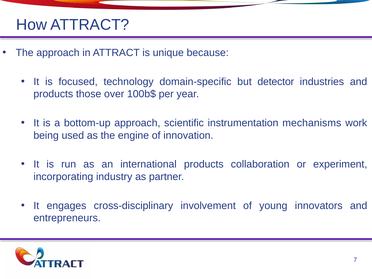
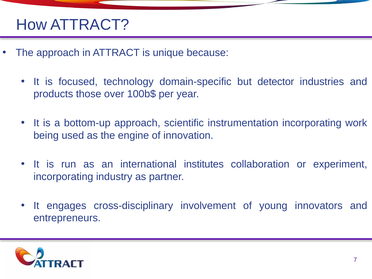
instrumentation mechanisms: mechanisms -> incorporating
international products: products -> institutes
